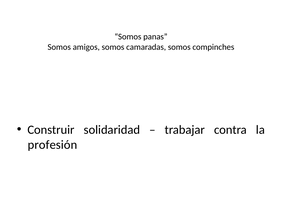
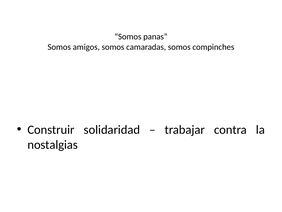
profesión: profesión -> nostalgias
